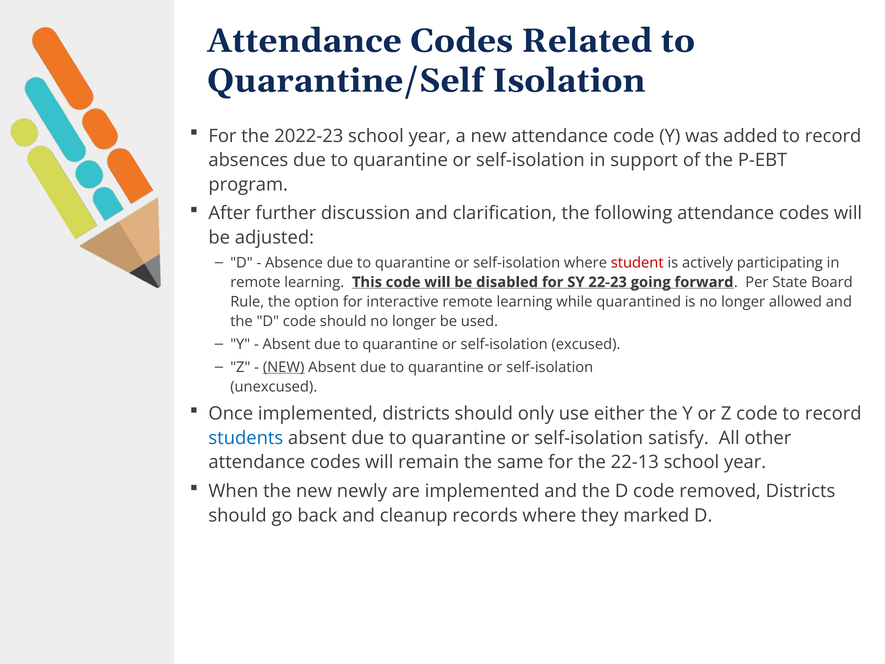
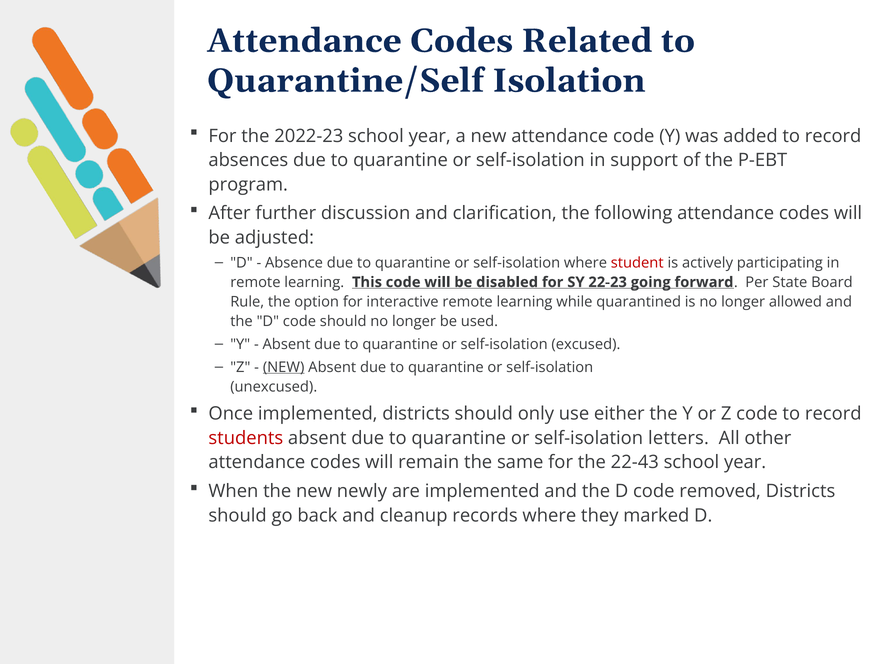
students colour: blue -> red
satisfy: satisfy -> letters
22-13: 22-13 -> 22-43
